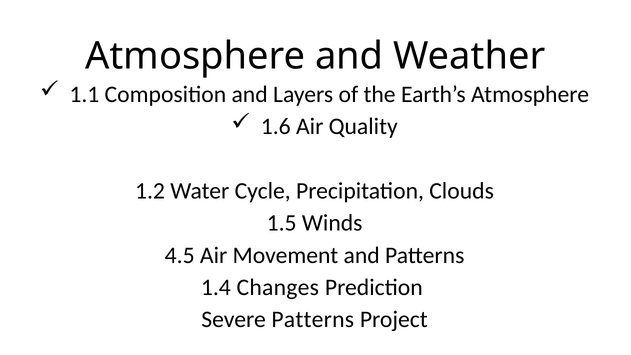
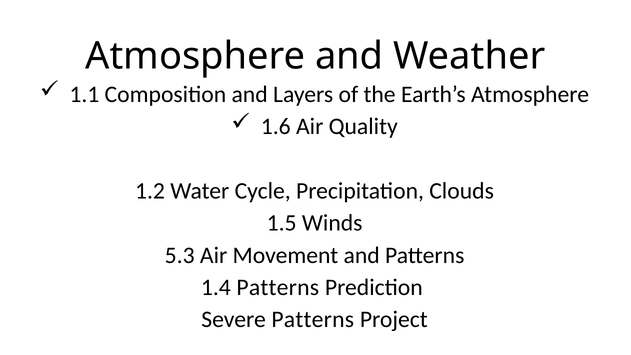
4.5: 4.5 -> 5.3
1.4 Changes: Changes -> Patterns
